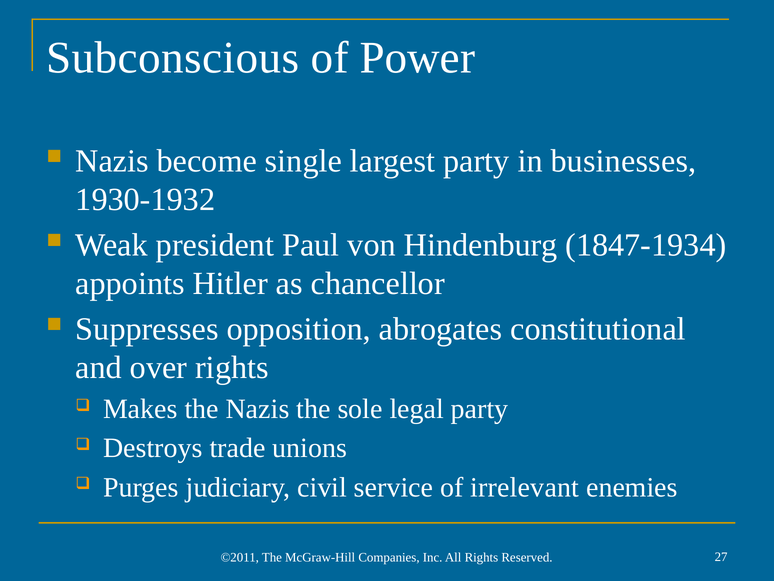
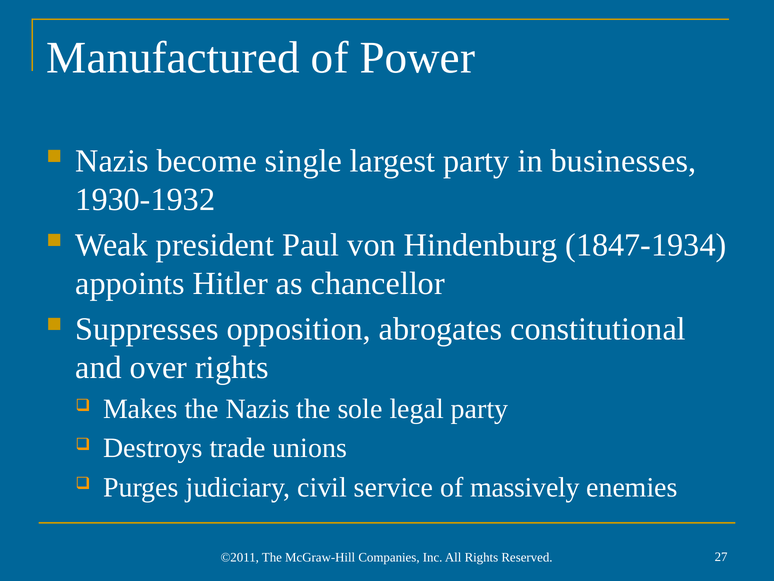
Subconscious: Subconscious -> Manufactured
irrelevant: irrelevant -> massively
